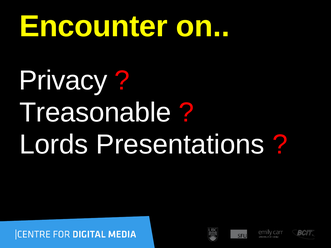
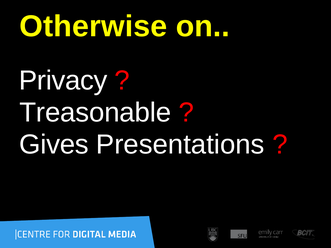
Encounter: Encounter -> Otherwise
Lords: Lords -> Gives
